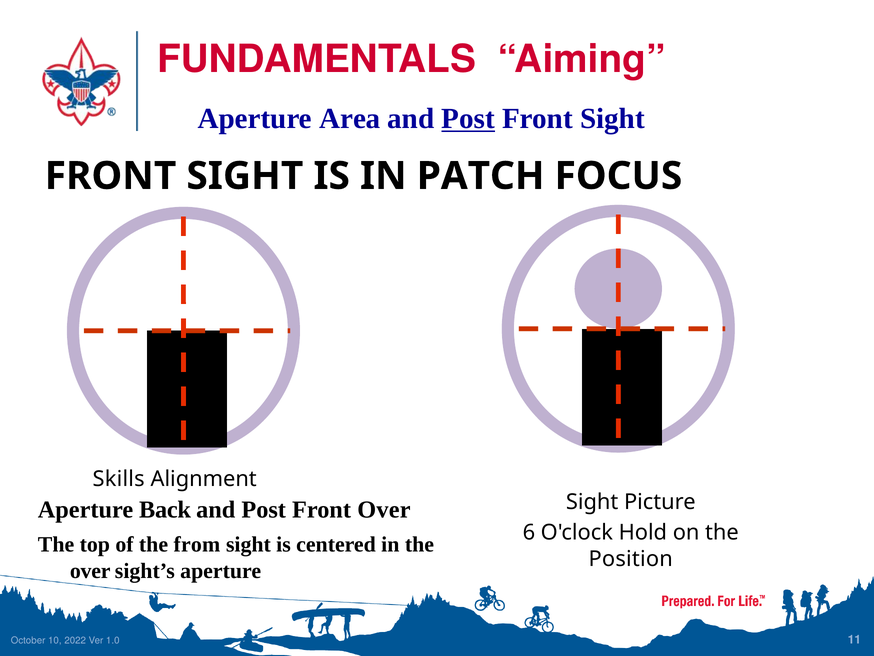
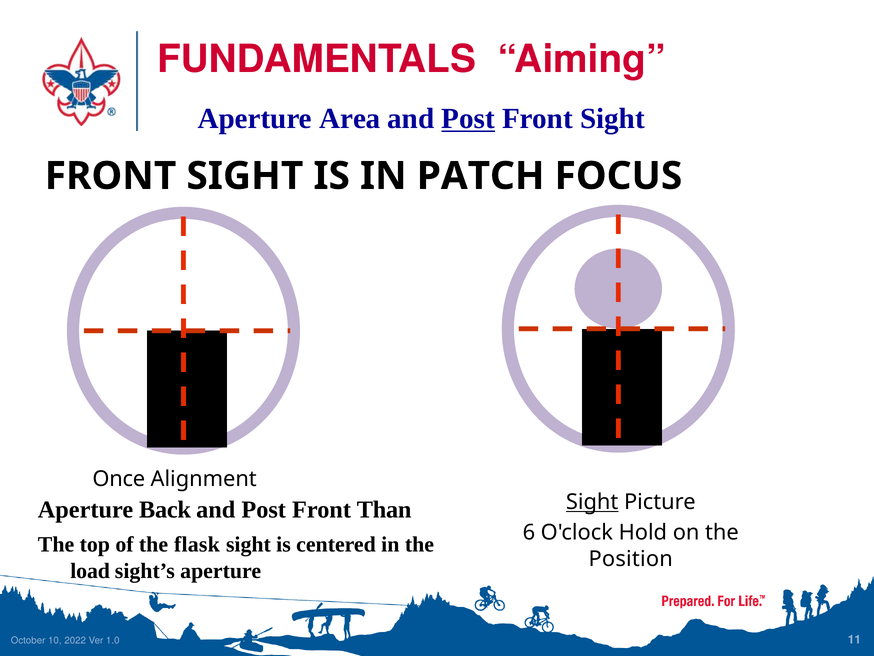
Skills: Skills -> Once
Sight at (592, 502) underline: none -> present
Front Over: Over -> Than
from: from -> flask
over at (90, 570): over -> load
